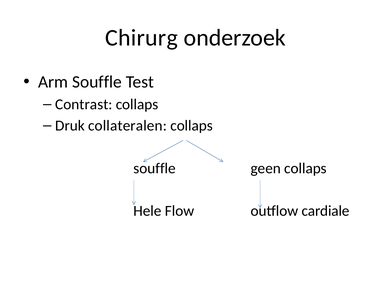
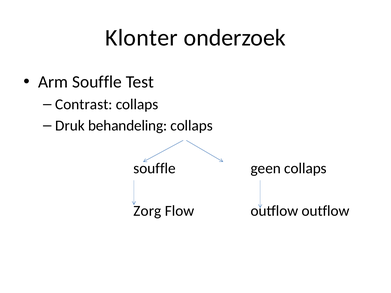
Chirurg: Chirurg -> Klonter
collateralen: collateralen -> behandeling
Hele: Hele -> Zorg
outflow cardiale: cardiale -> outflow
